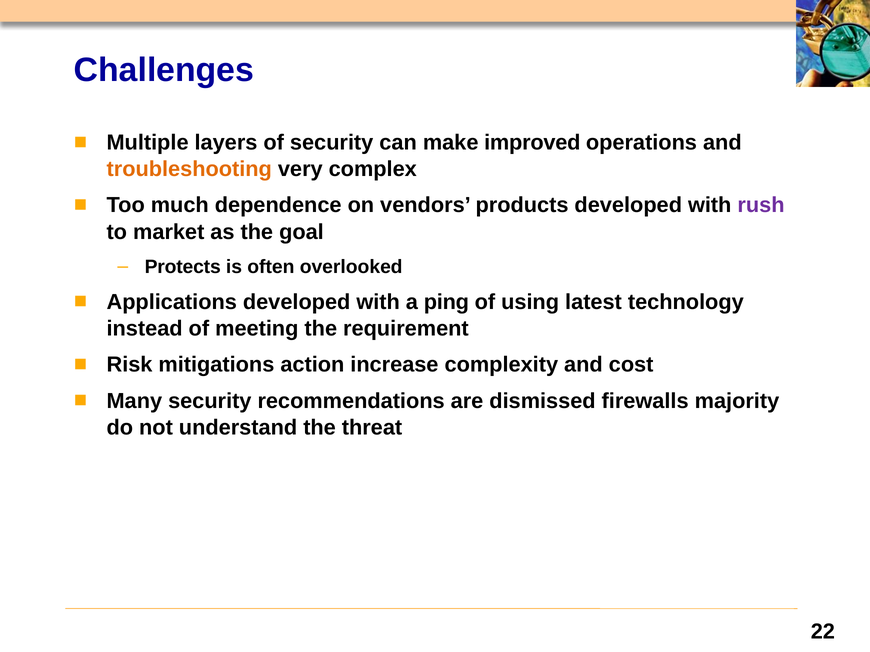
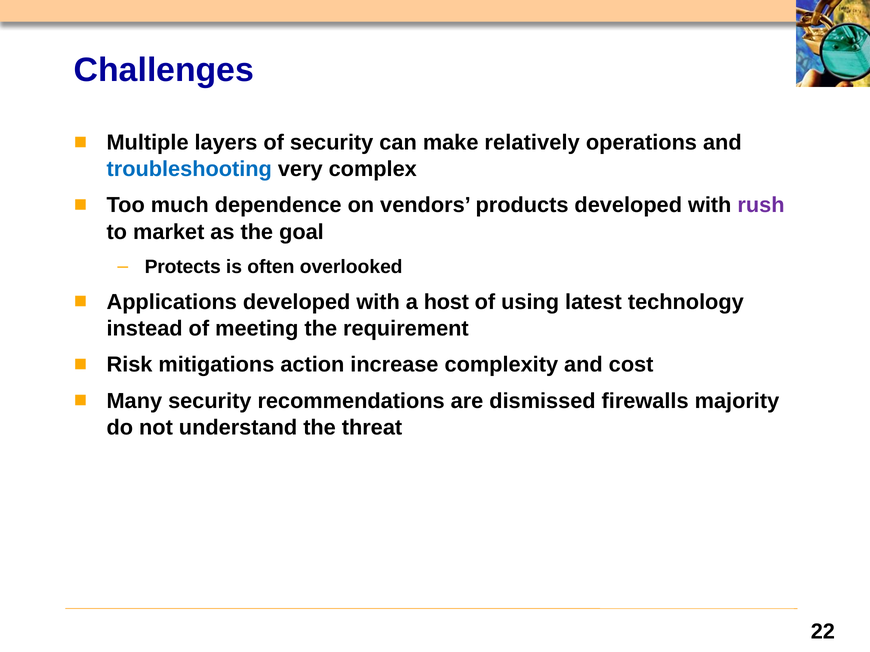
improved: improved -> relatively
troubleshooting colour: orange -> blue
ping: ping -> host
